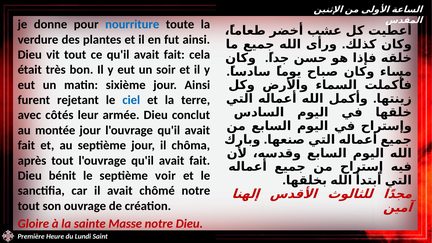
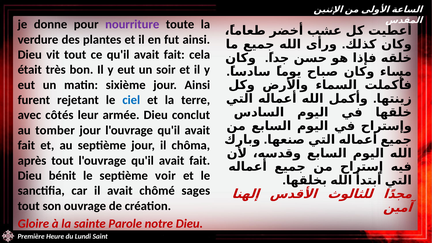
nourriture colour: blue -> purple
montée: montée -> tomber
chômé notre: notre -> sages
Masse: Masse -> Parole
